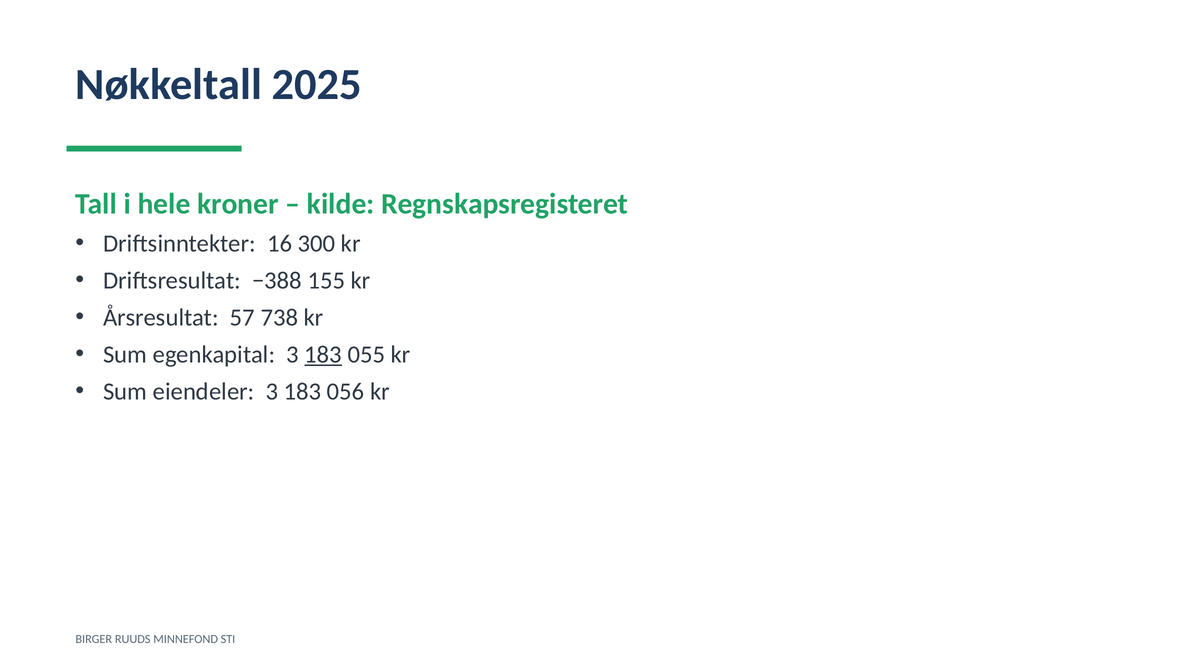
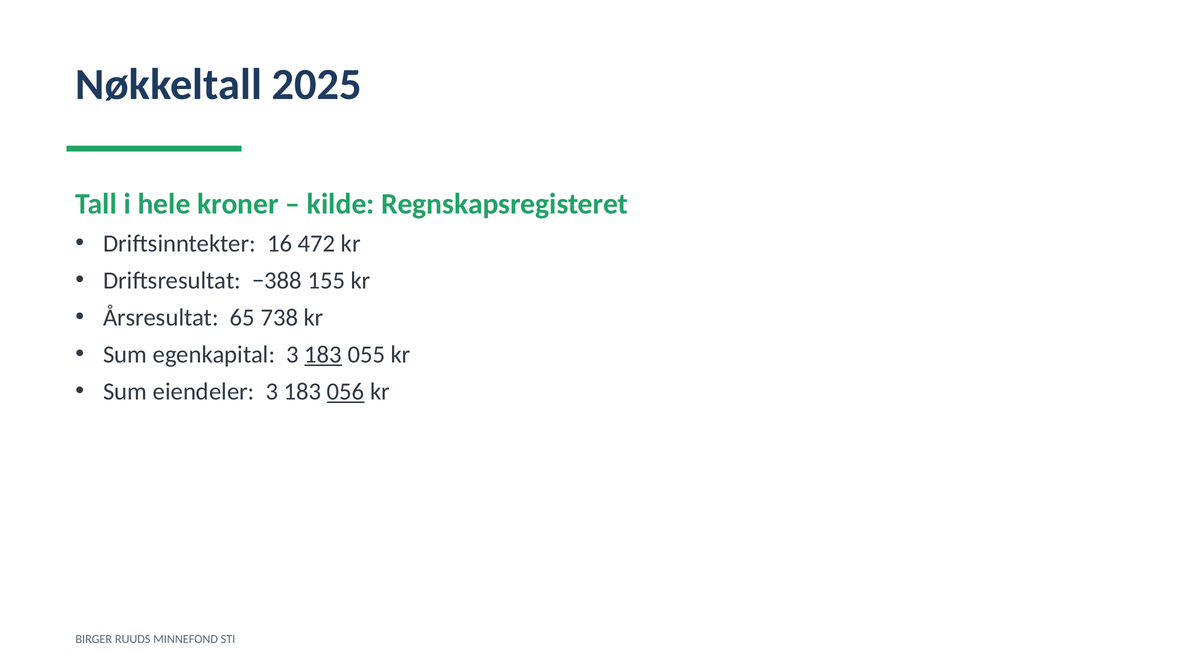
300: 300 -> 472
57: 57 -> 65
056 underline: none -> present
